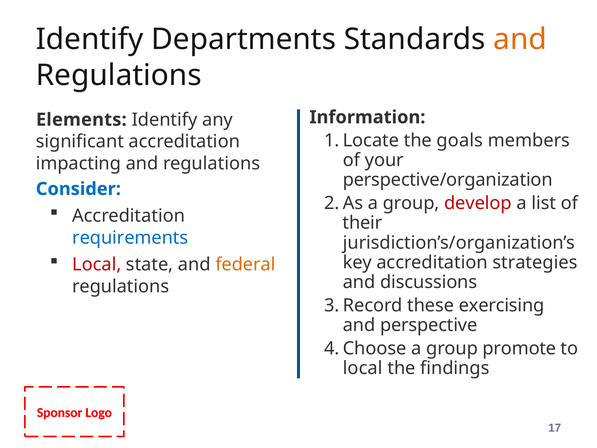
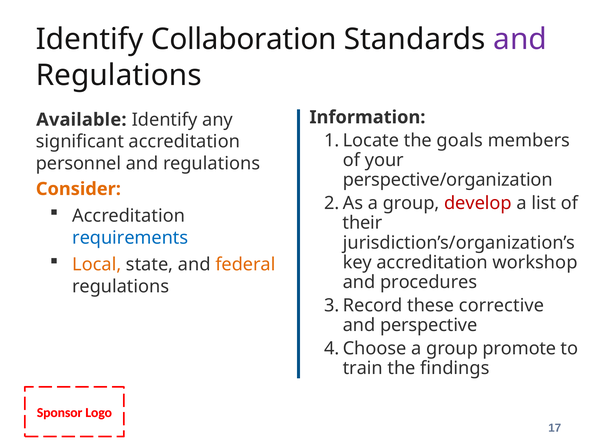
Departments: Departments -> Collaboration
and at (520, 39) colour: orange -> purple
Elements: Elements -> Available
impacting: impacting -> personnel
Consider colour: blue -> orange
Local at (97, 264) colour: red -> orange
strategies: strategies -> workshop
discussions: discussions -> procedures
exercising: exercising -> corrective
local at (363, 368): local -> train
